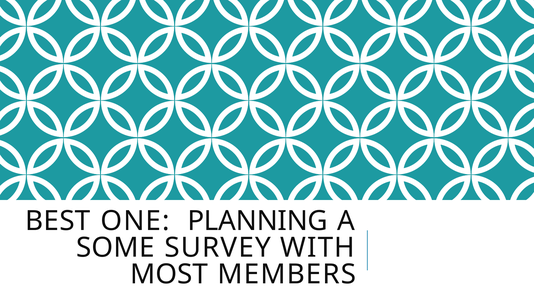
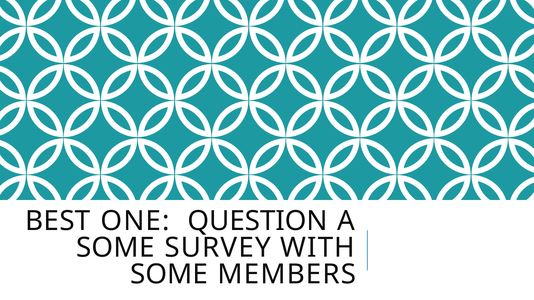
PLANNING: PLANNING -> QUESTION
MOST at (169, 275): MOST -> SOME
